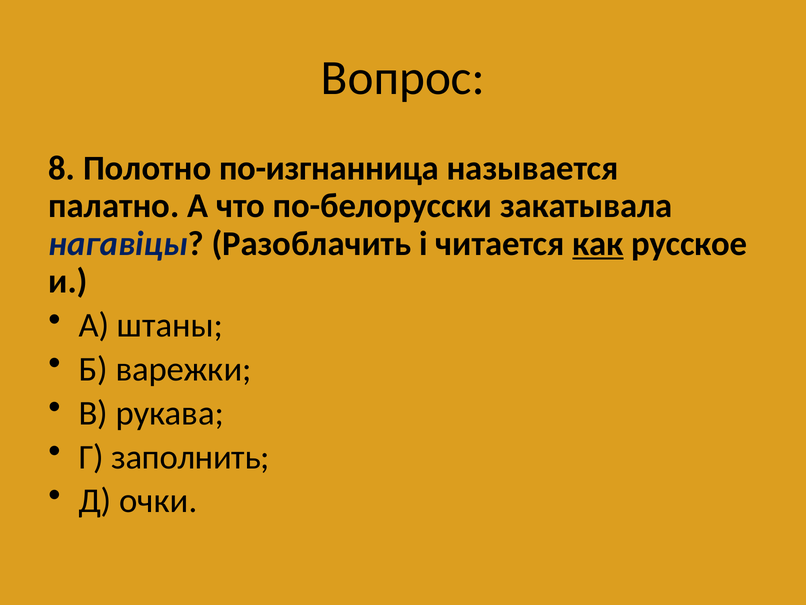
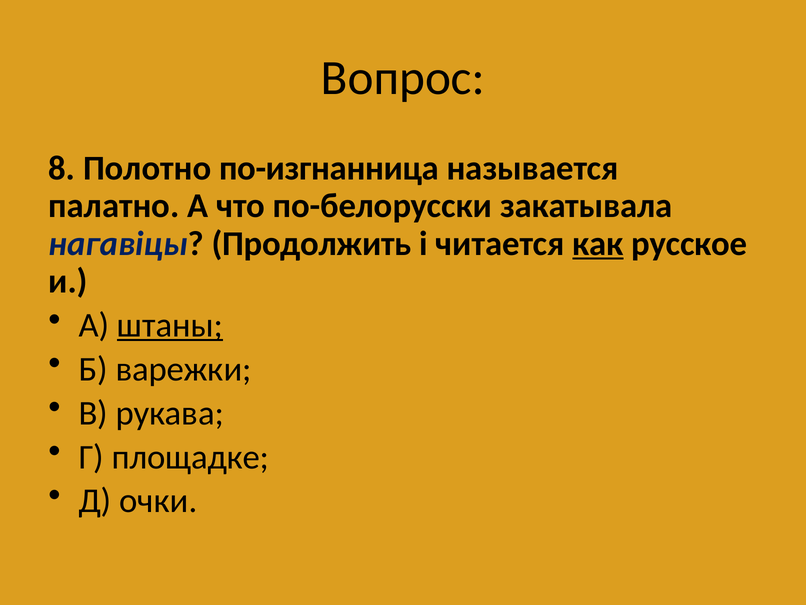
Разоблачить: Разоблачить -> Продолжить
штаны underline: none -> present
заполнить: заполнить -> площадке
